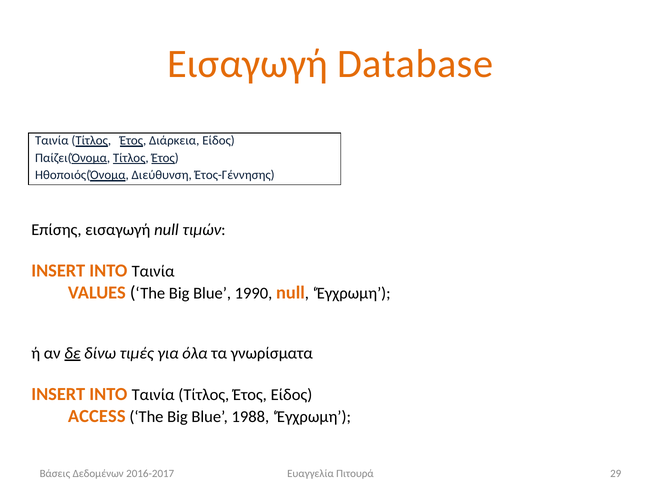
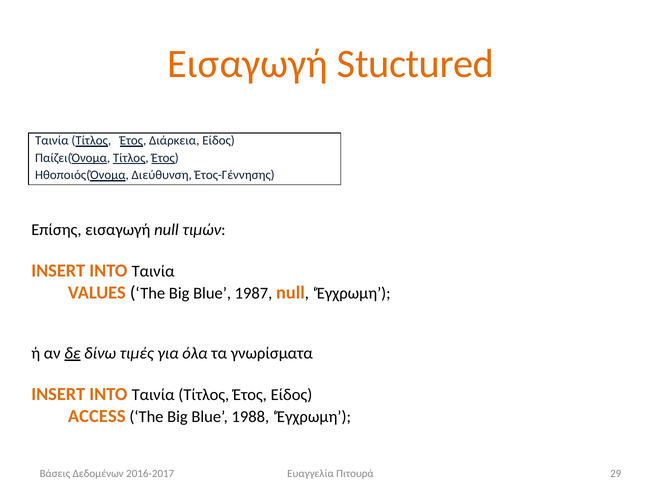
Database: Database -> Stuctured
1990: 1990 -> 1987
